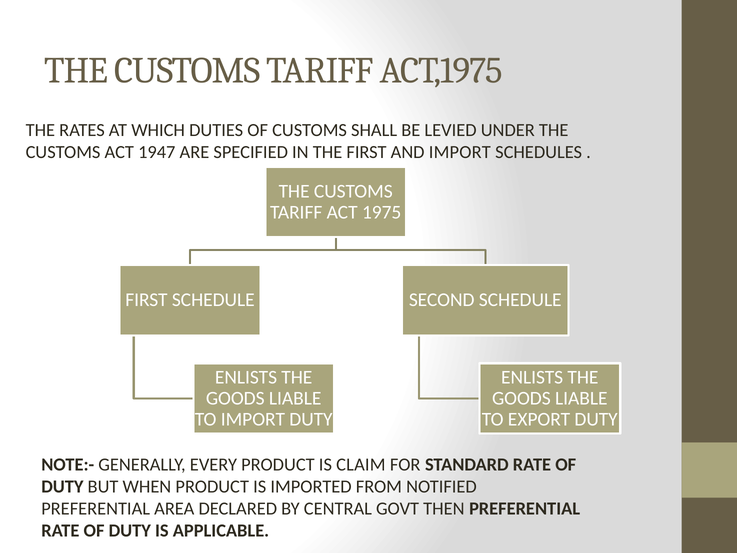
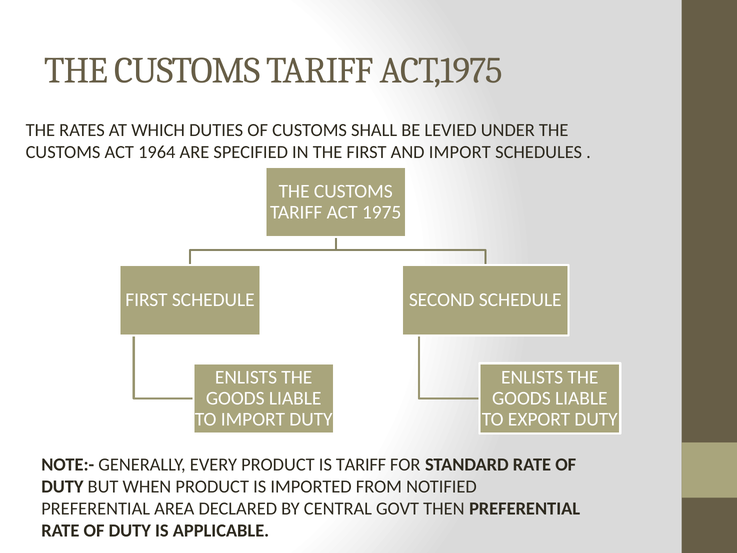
1947: 1947 -> 1964
IS CLAIM: CLAIM -> TARIFF
